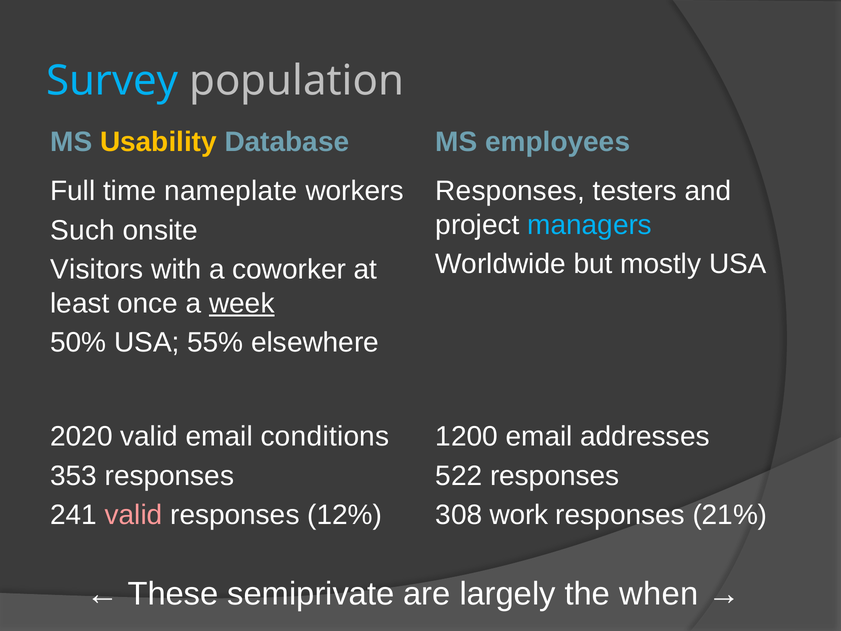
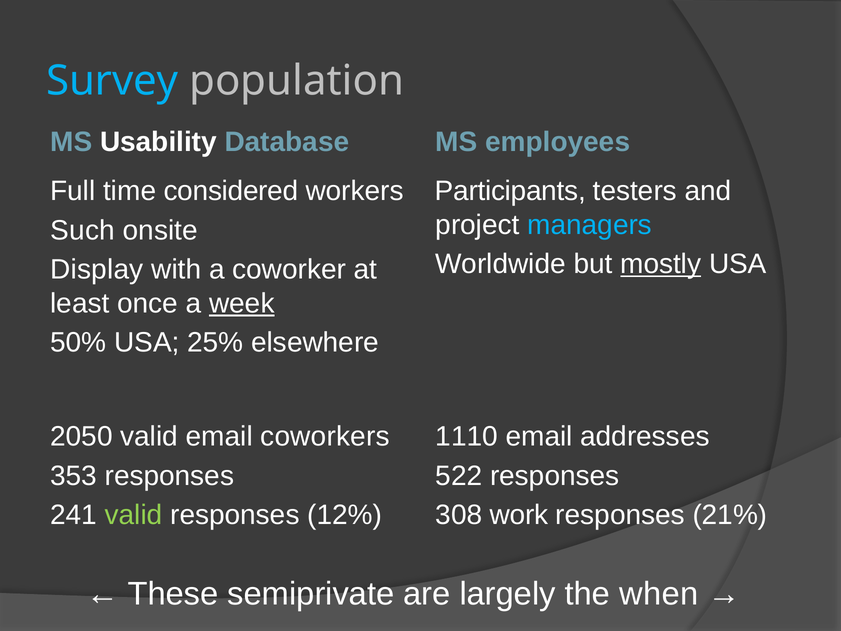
Usability colour: yellow -> white
nameplate: nameplate -> considered
Responses at (510, 191): Responses -> Participants
mostly underline: none -> present
Visitors: Visitors -> Display
55%: 55% -> 25%
2020: 2020 -> 2050
conditions: conditions -> coworkers
1200: 1200 -> 1110
valid at (134, 515) colour: pink -> light green
